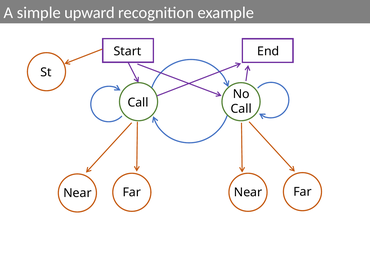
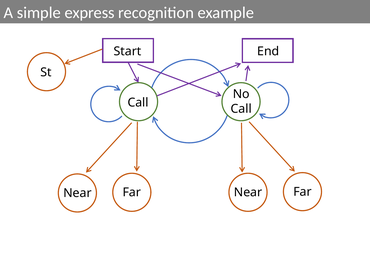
upward: upward -> express
